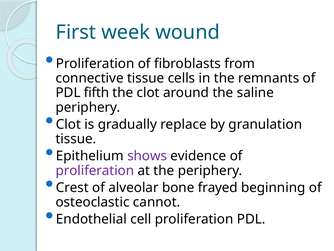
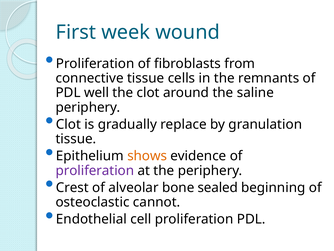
fifth: fifth -> well
shows colour: purple -> orange
frayed: frayed -> sealed
